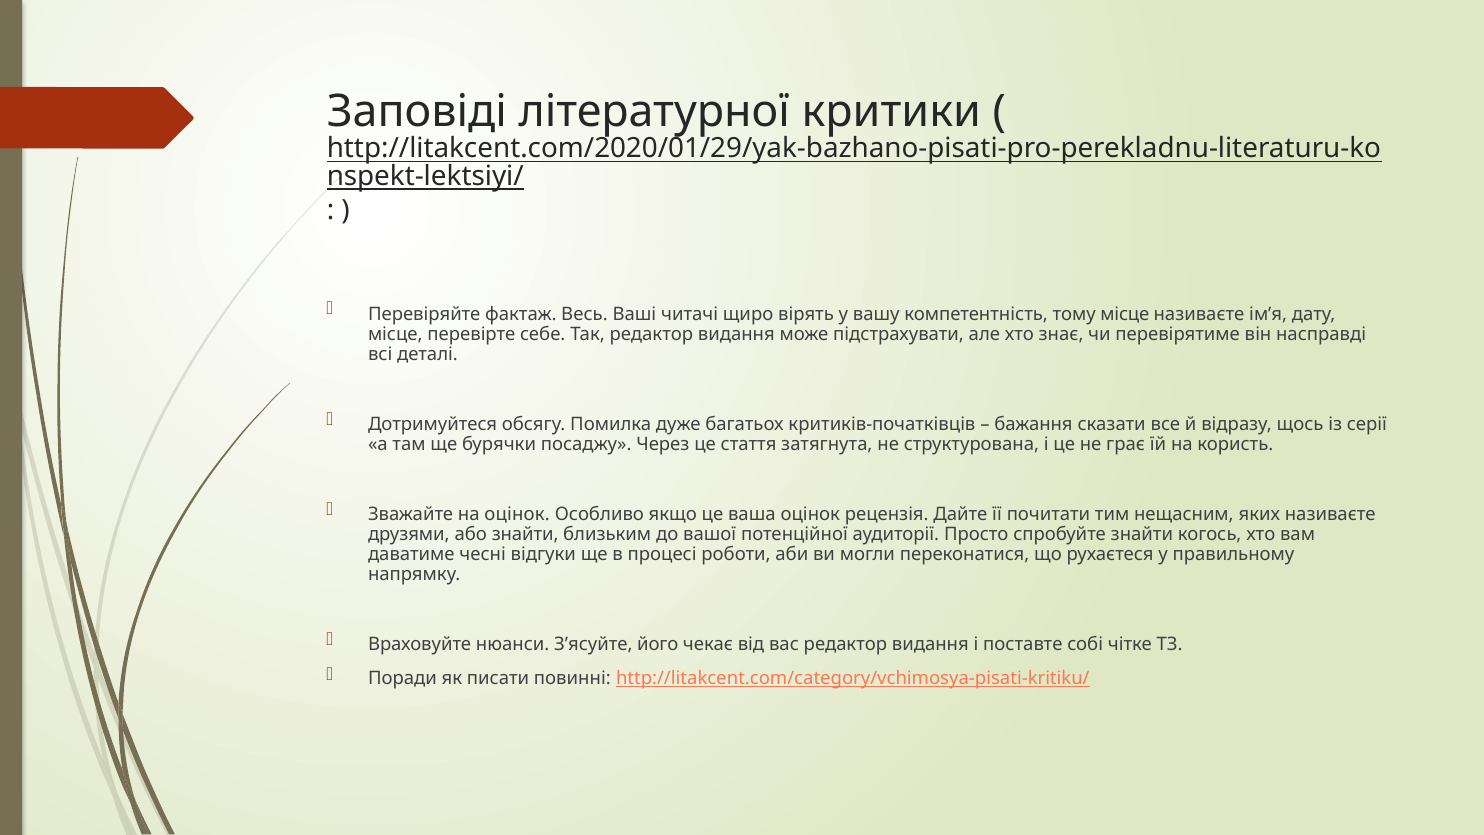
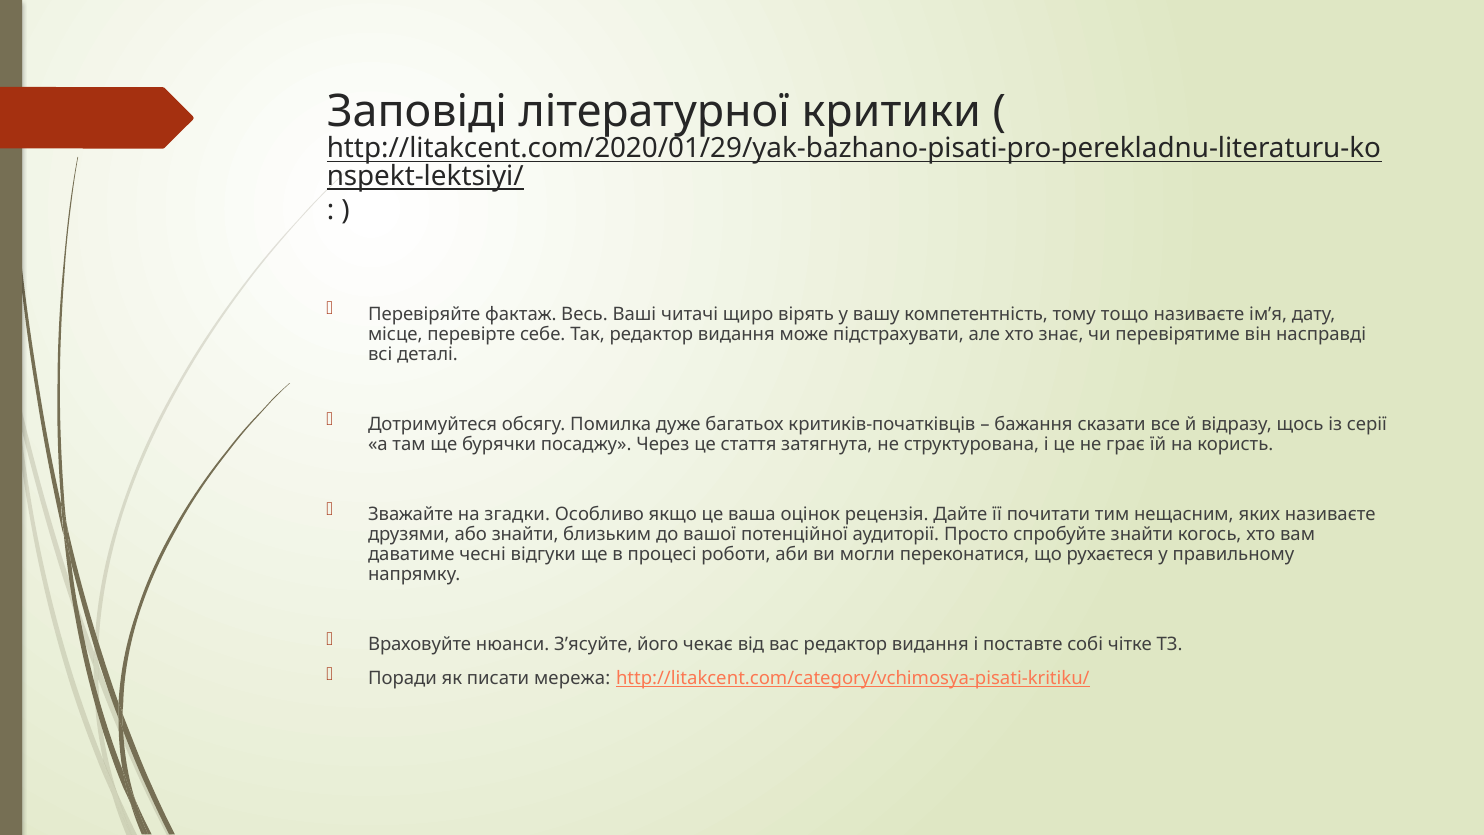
тому місце: місце -> тощо
на оцінок: оцінок -> згадки
повинні: повинні -> мережа
